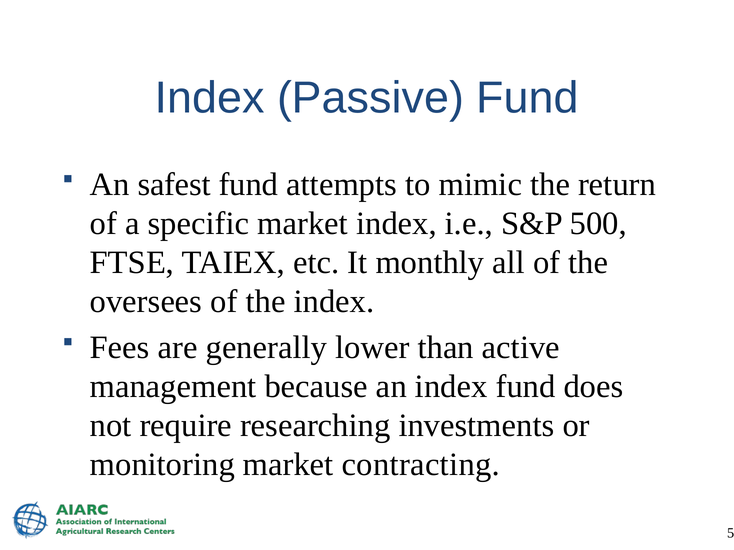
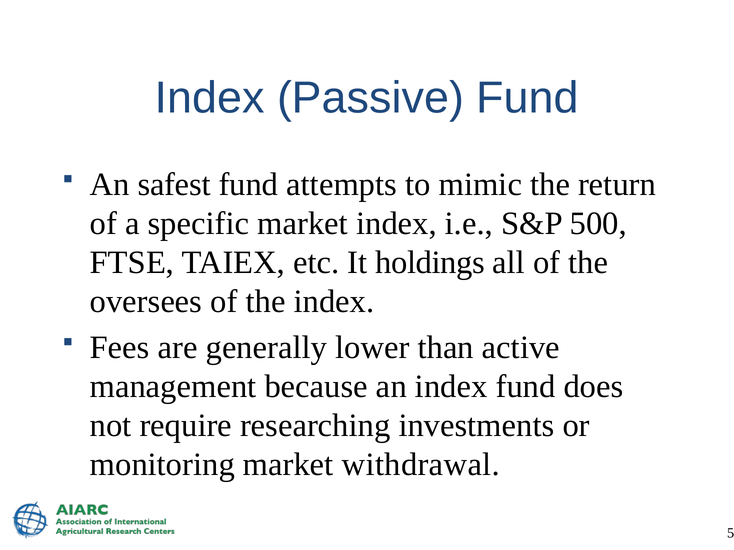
monthly: monthly -> holdings
contracting: contracting -> withdrawal
